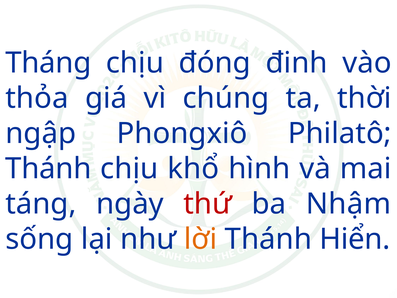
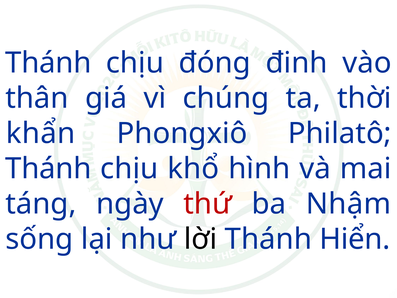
Tháng at (48, 63): Tháng -> Thánh
thỏa: thỏa -> thân
ngập: ngập -> khẩn
lời colour: orange -> black
